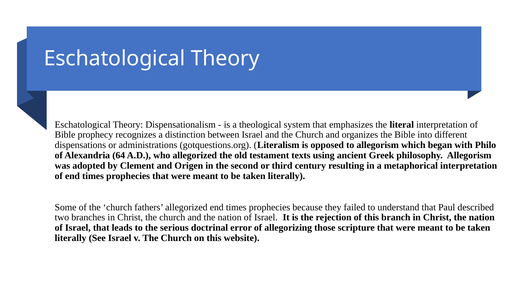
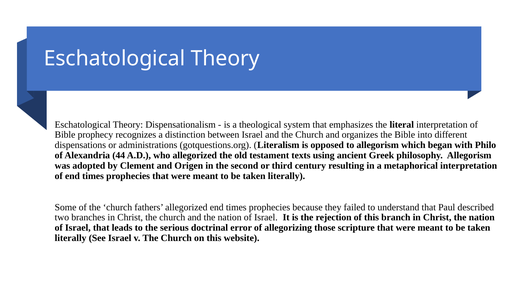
64: 64 -> 44
